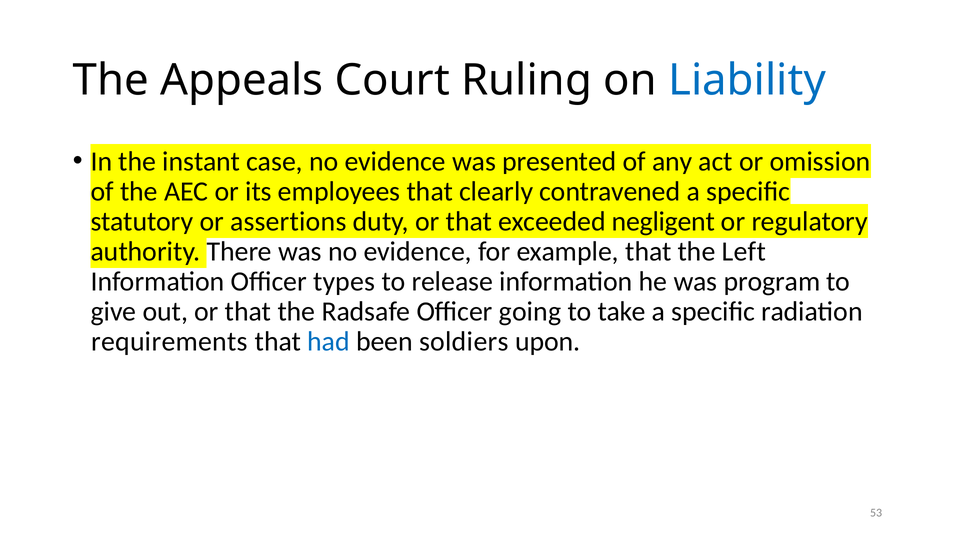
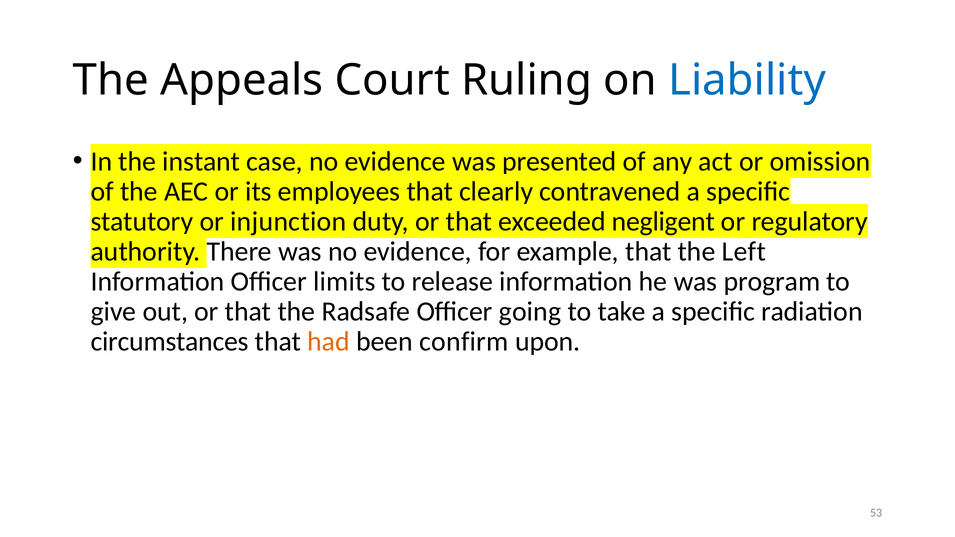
assertions: assertions -> injunction
types: types -> limits
requirements: requirements -> circumstances
had colour: blue -> orange
soldiers: soldiers -> confirm
